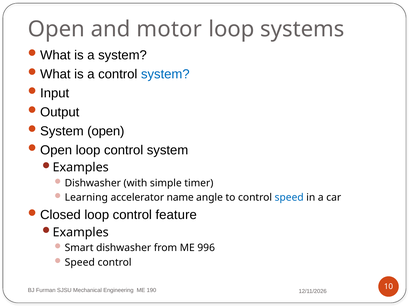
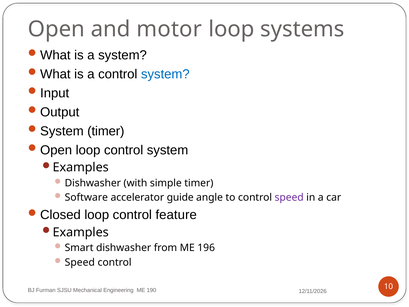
open at (106, 131): open -> timer
Learning: Learning -> Software
name: name -> guide
speed at (289, 197) colour: blue -> purple
996: 996 -> 196
